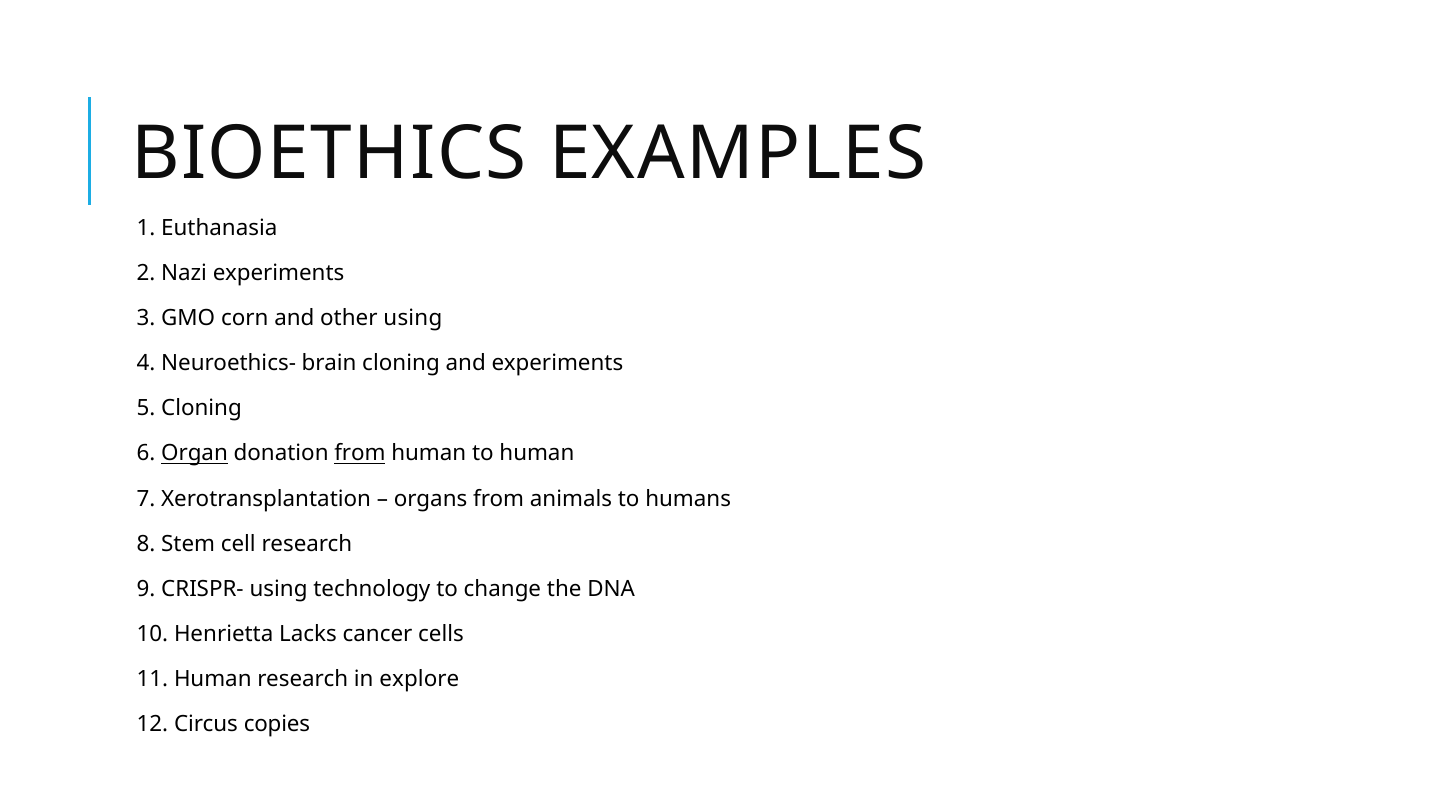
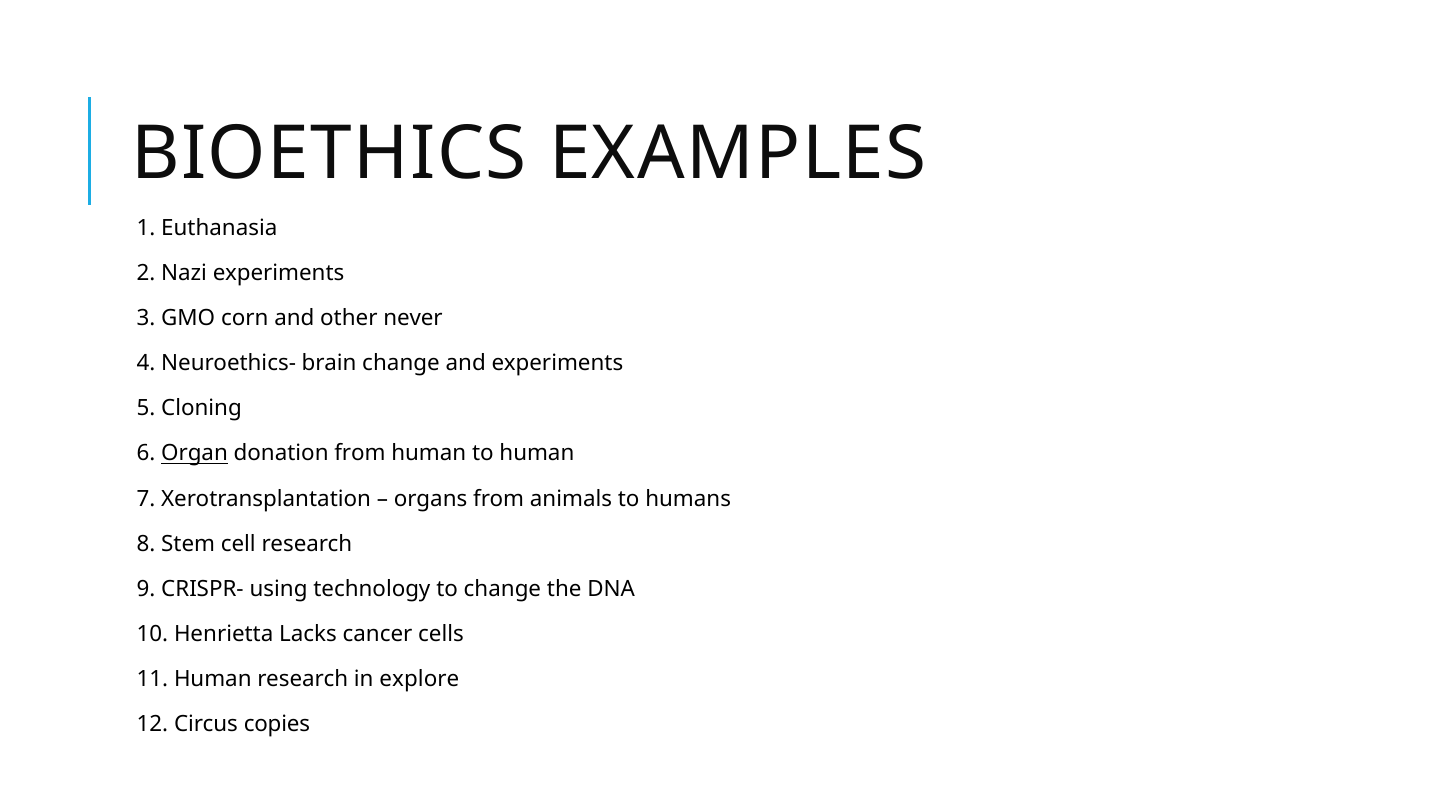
other using: using -> never
brain cloning: cloning -> change
from at (360, 454) underline: present -> none
